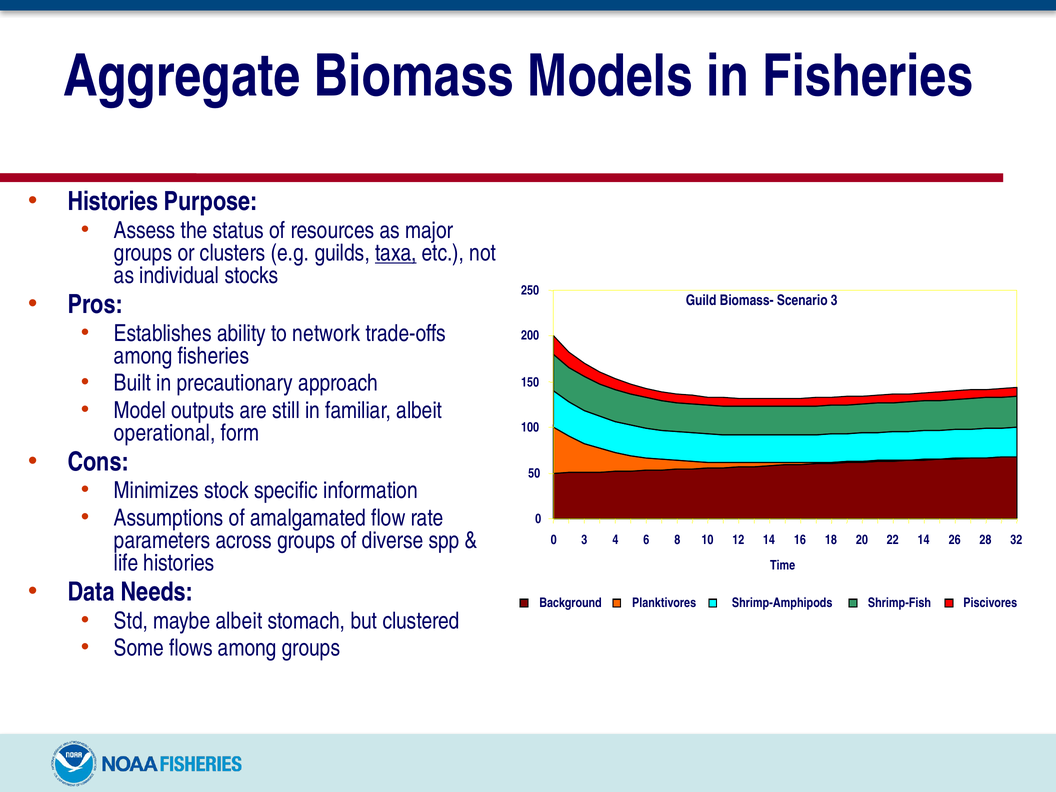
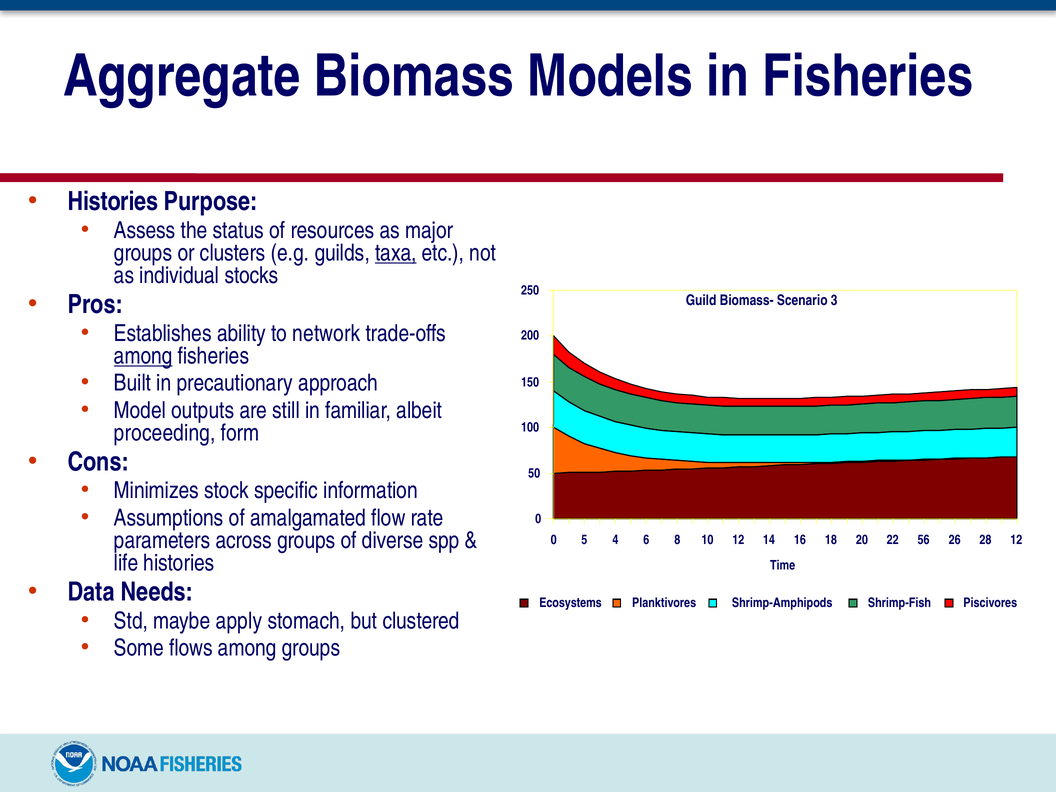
among at (143, 356) underline: none -> present
operational: operational -> proceeding
0 3: 3 -> 5
22 14: 14 -> 56
28 32: 32 -> 12
Background: Background -> Ecosystems
maybe albeit: albeit -> apply
